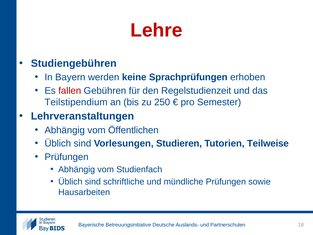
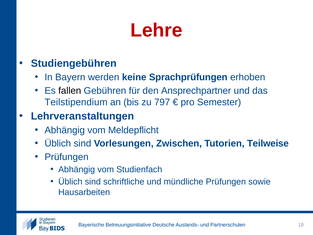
fallen colour: red -> black
Regelstudienzeit: Regelstudienzeit -> Ansprechpartner
250: 250 -> 797
Öffentlichen: Öffentlichen -> Meldepflicht
Studieren: Studieren -> Zwischen
